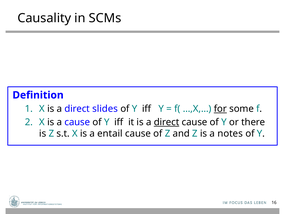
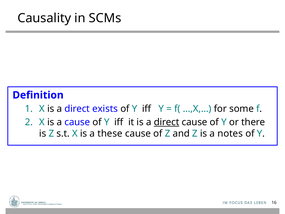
slides: slides -> exists
for underline: present -> none
entail: entail -> these
